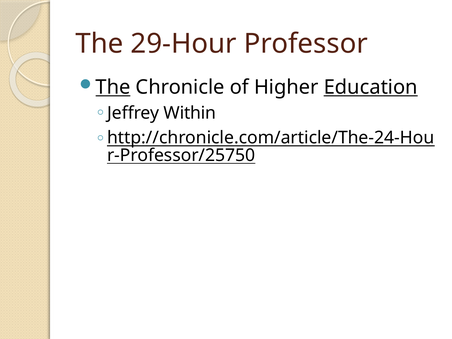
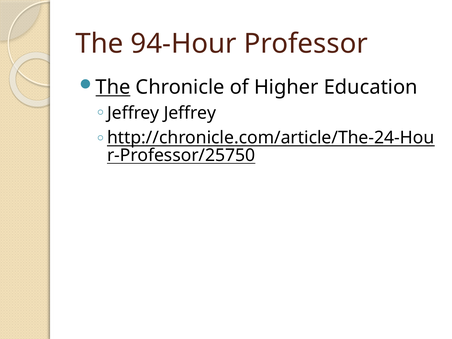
29-Hour: 29-Hour -> 94-Hour
Education underline: present -> none
Jeffrey Within: Within -> Jeffrey
